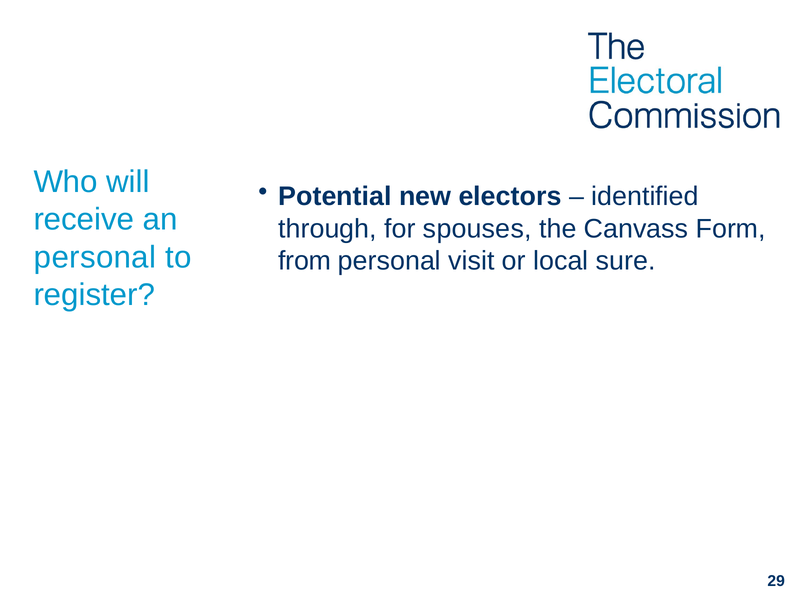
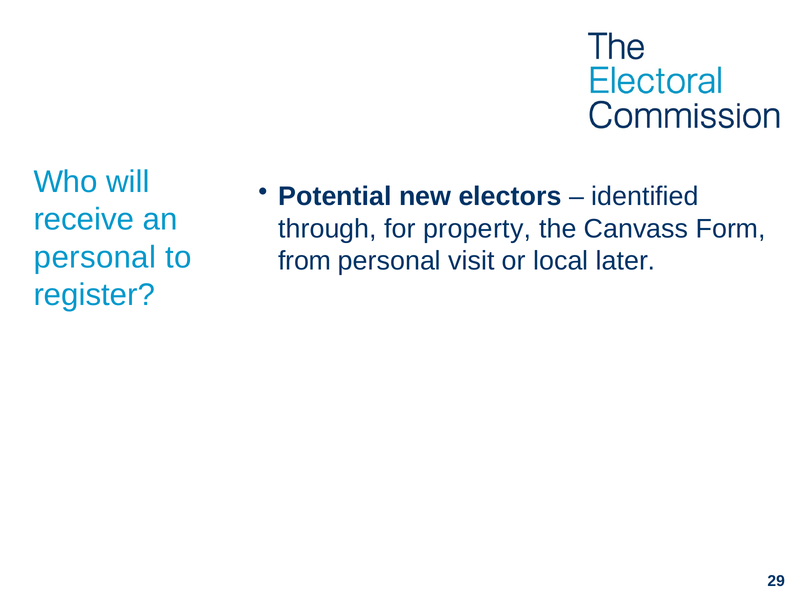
spouses: spouses -> property
sure: sure -> later
